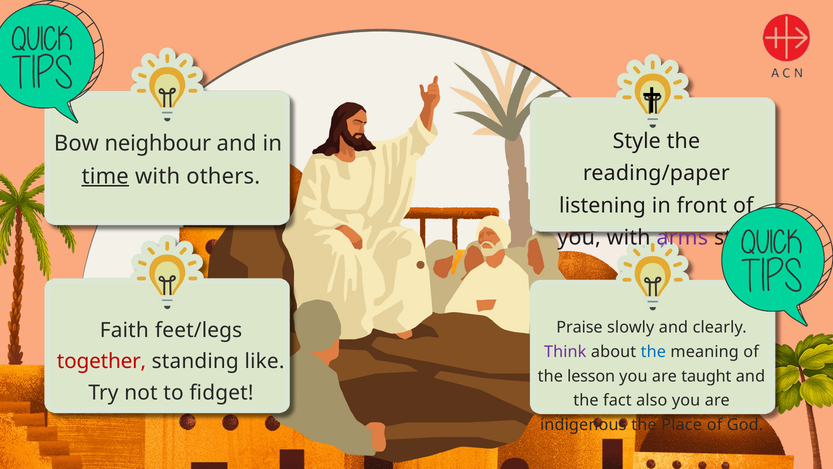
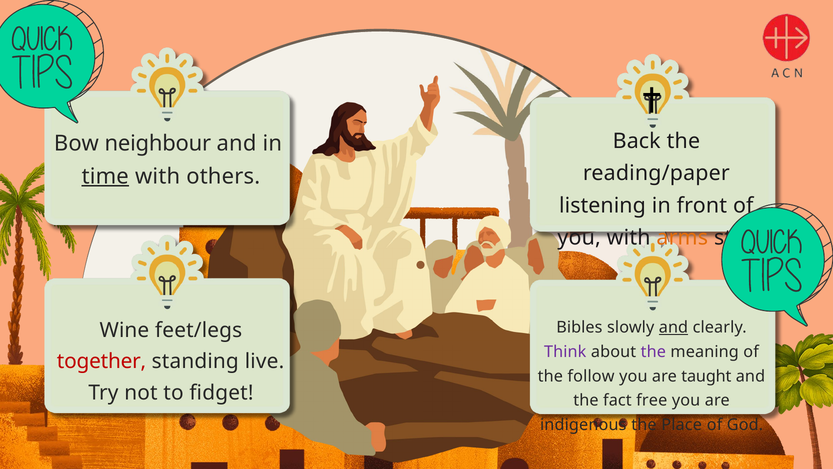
Style: Style -> Back
arms colour: purple -> orange
Praise: Praise -> Bibles
and at (673, 327) underline: none -> present
Faith: Faith -> Wine
the at (653, 352) colour: blue -> purple
like: like -> live
lesson: lesson -> follow
also: also -> free
